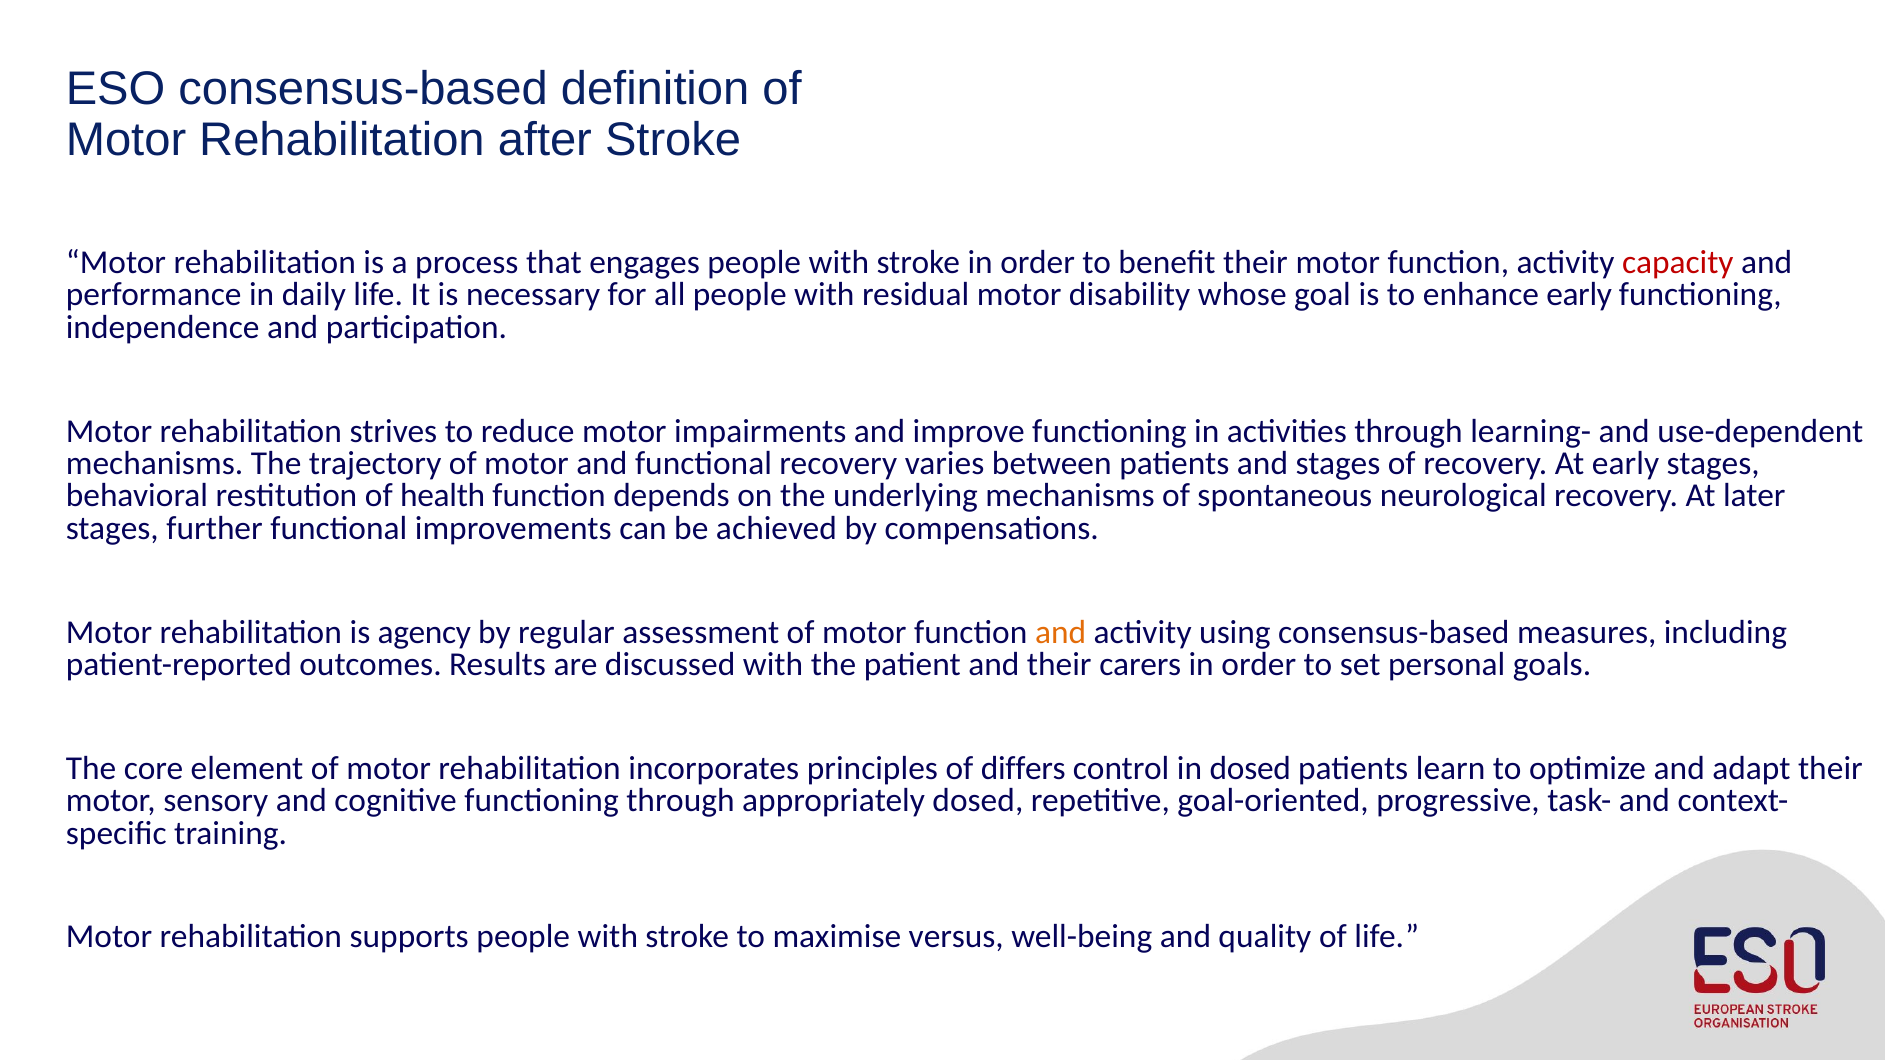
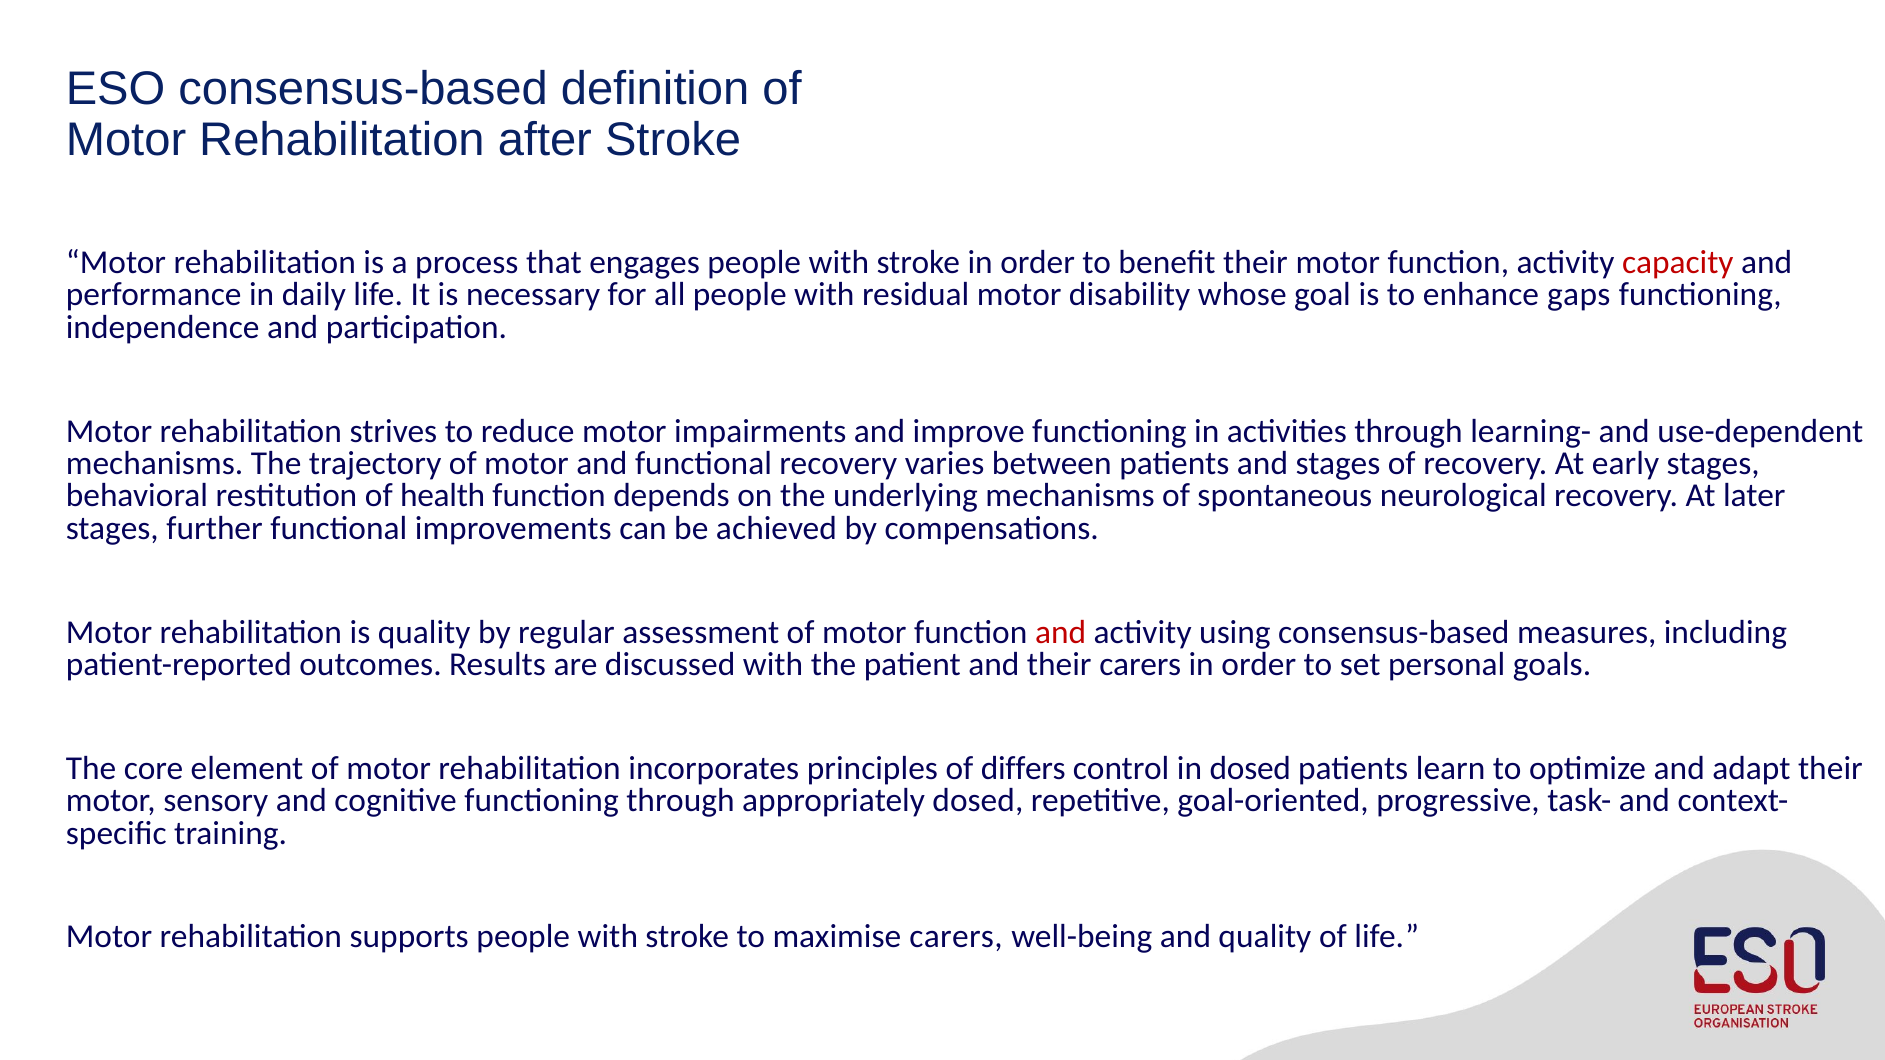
enhance early: early -> gaps
is agency: agency -> quality
and at (1061, 632) colour: orange -> red
maximise versus: versus -> carers
